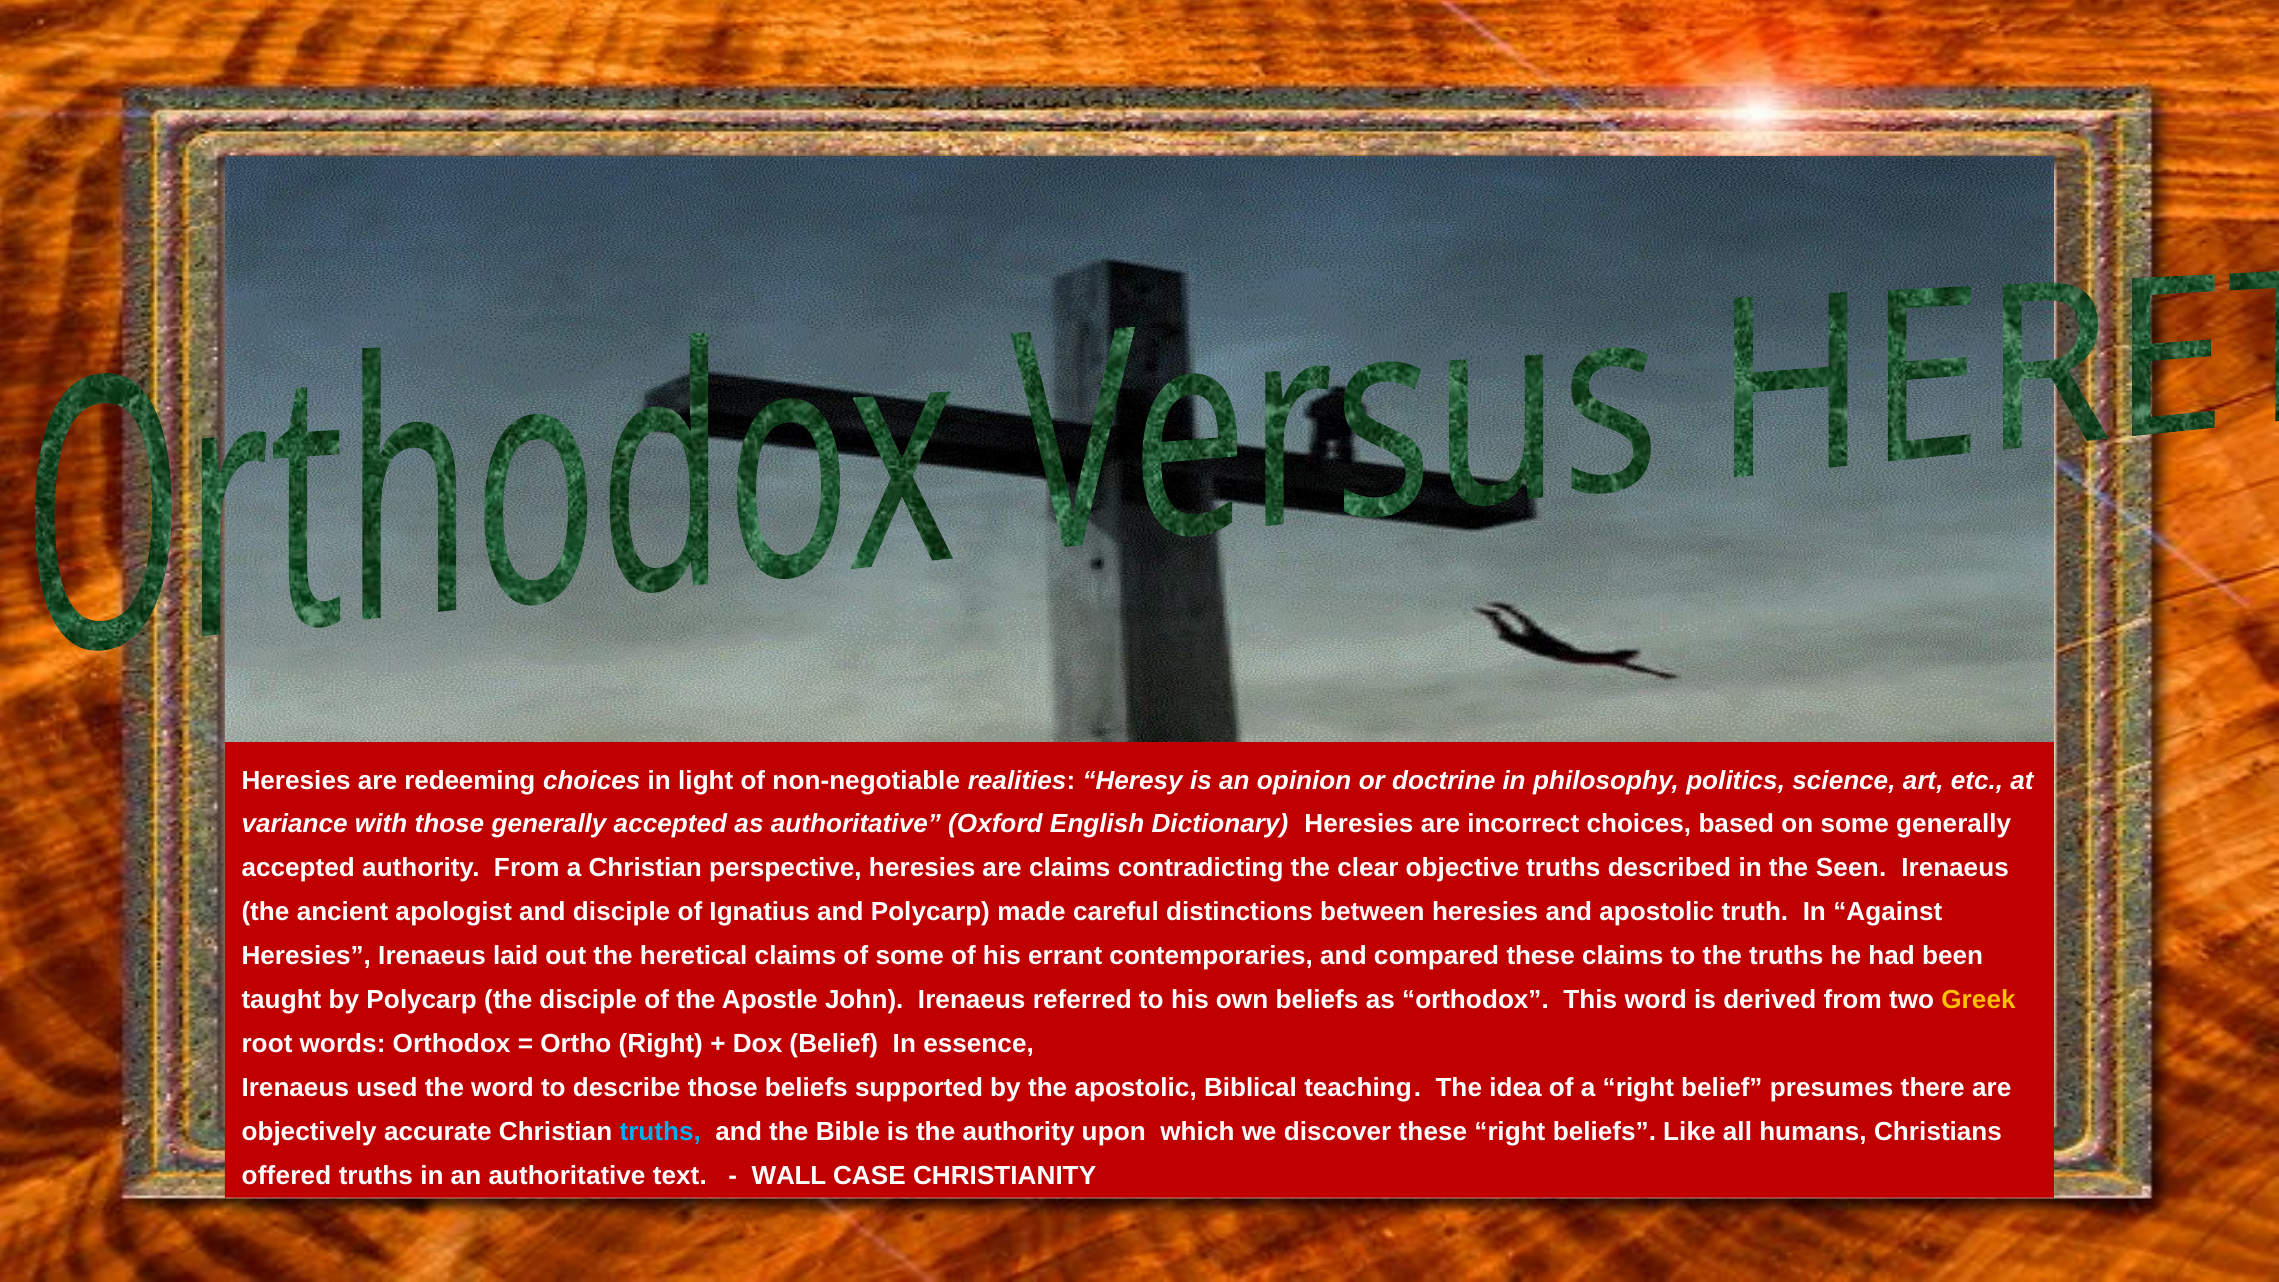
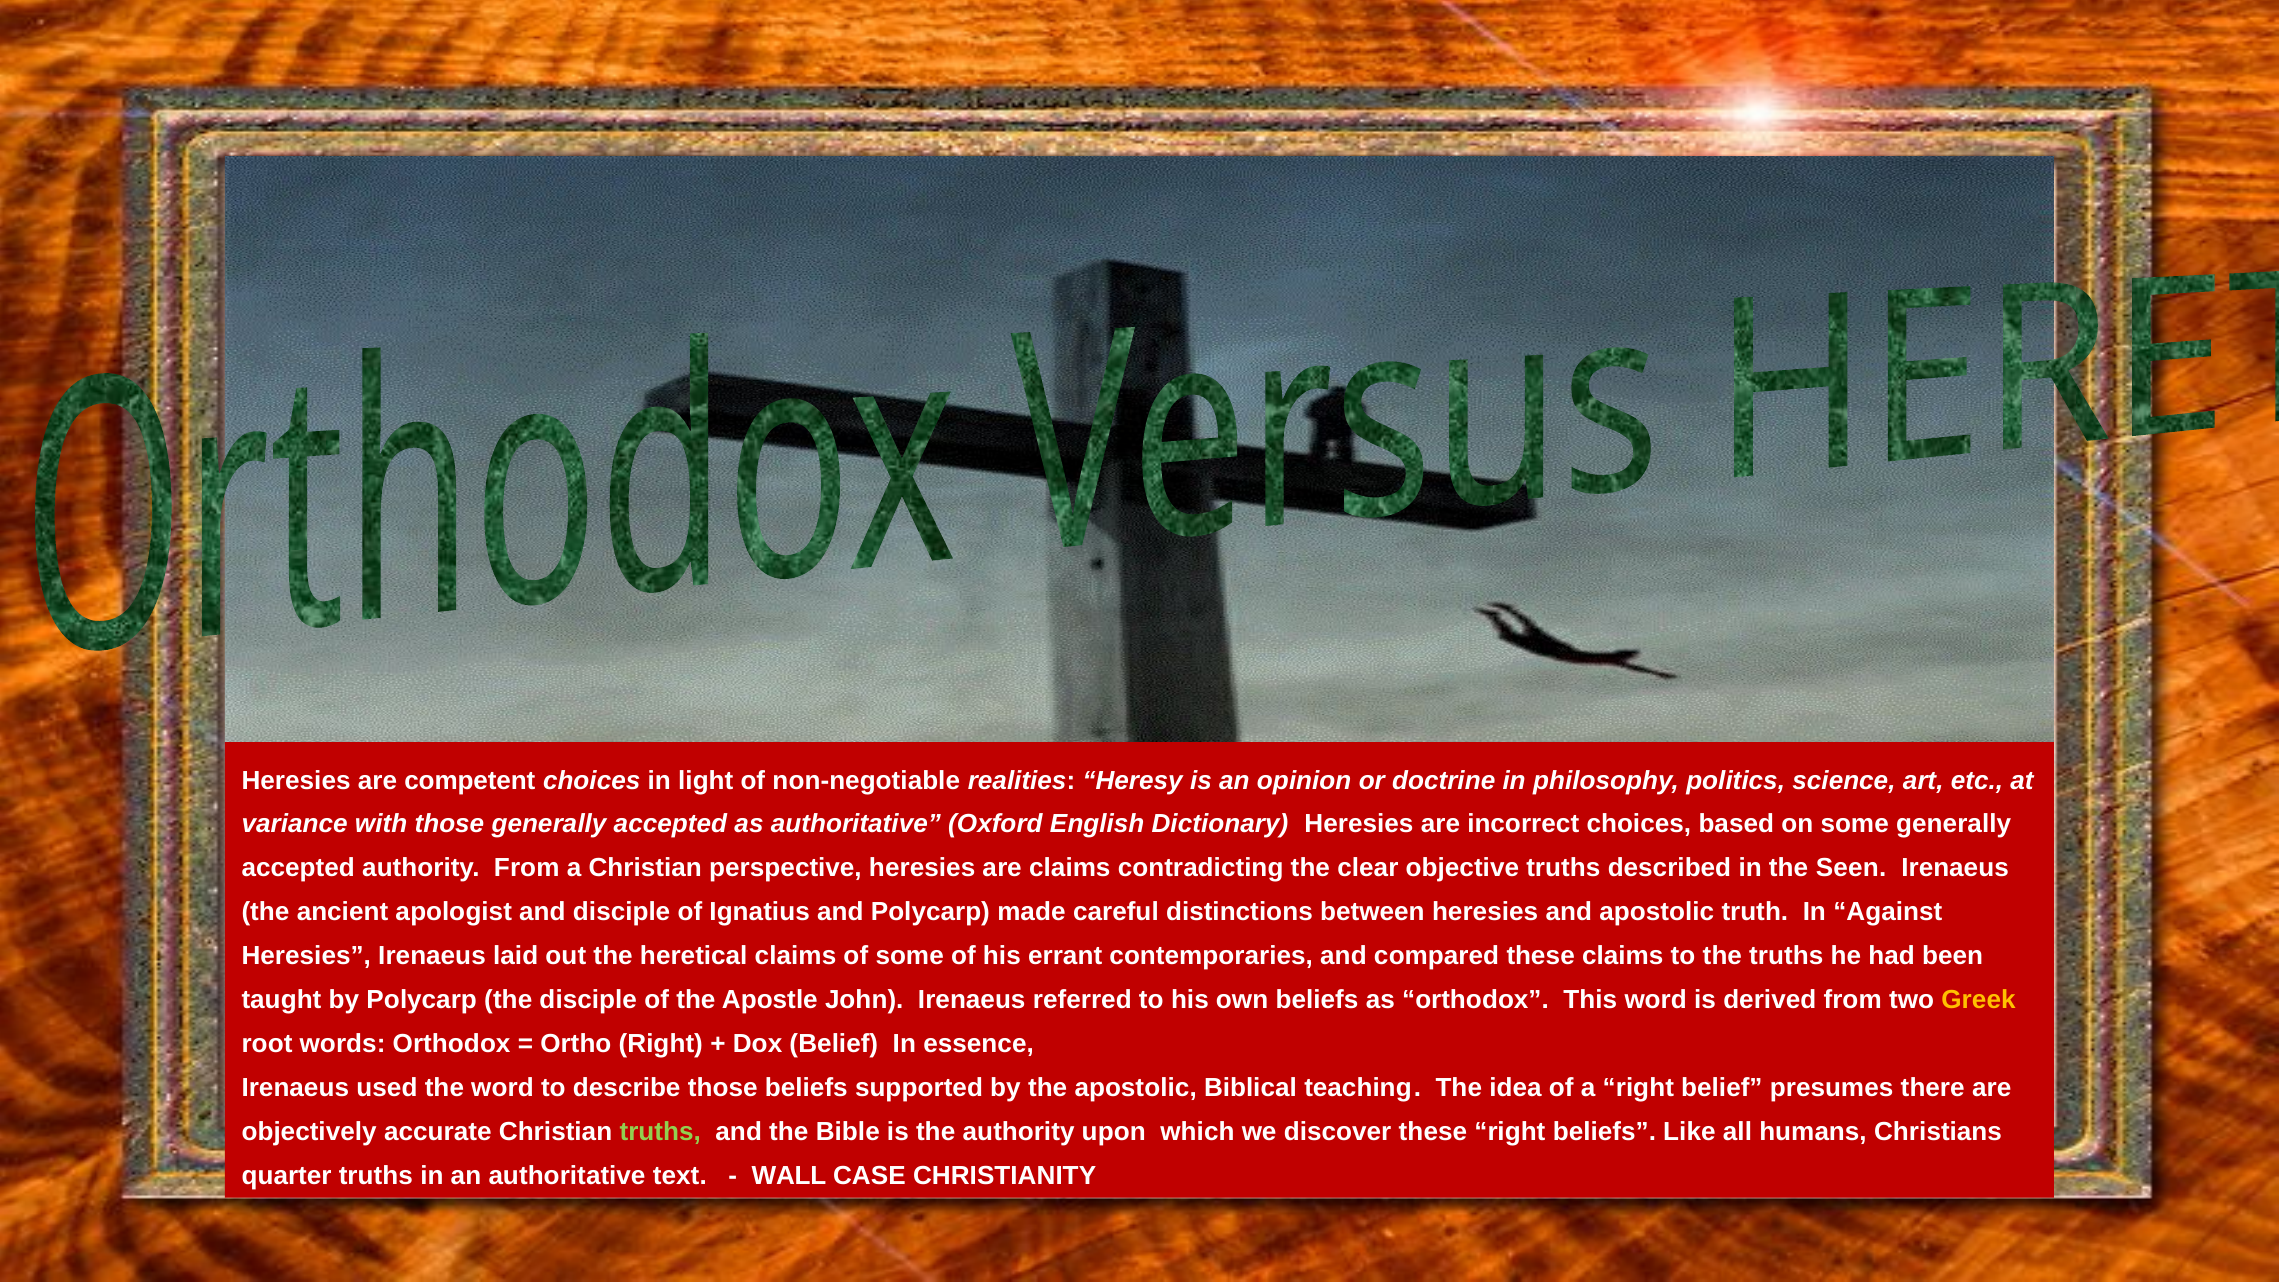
redeeming: redeeming -> competent
truths at (660, 1131) colour: light blue -> light green
offered: offered -> quarter
